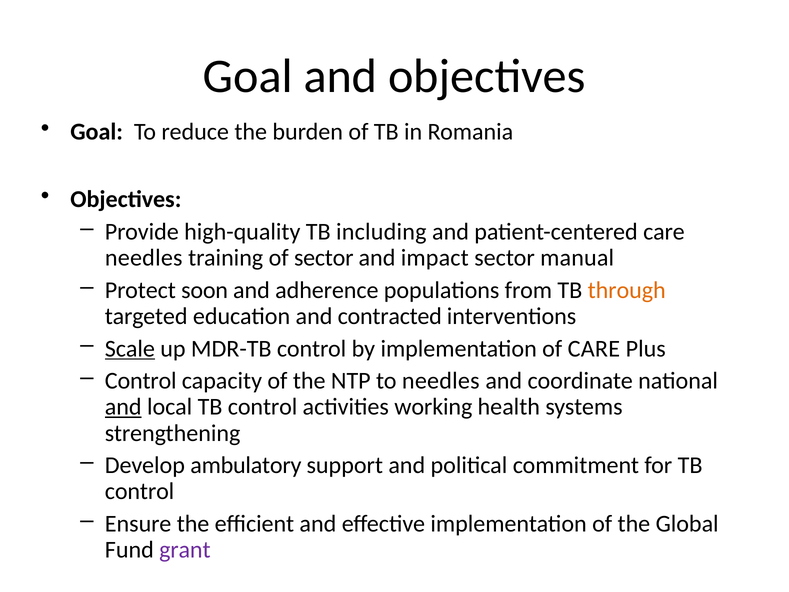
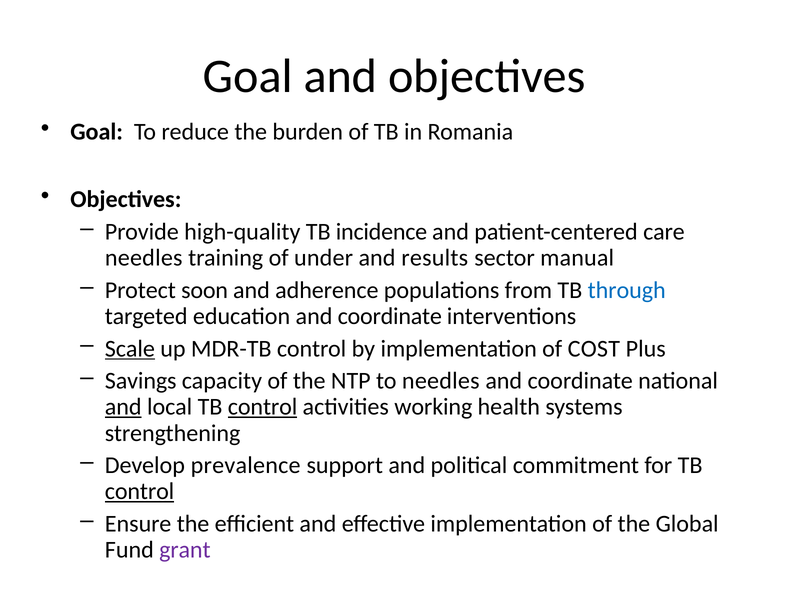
including: including -> incidence
of sector: sector -> under
impact: impact -> results
through colour: orange -> blue
education and contracted: contracted -> coordinate
of CARE: CARE -> COST
Control at (141, 381): Control -> Savings
control at (263, 407) underline: none -> present
ambulatory: ambulatory -> prevalence
control at (140, 491) underline: none -> present
